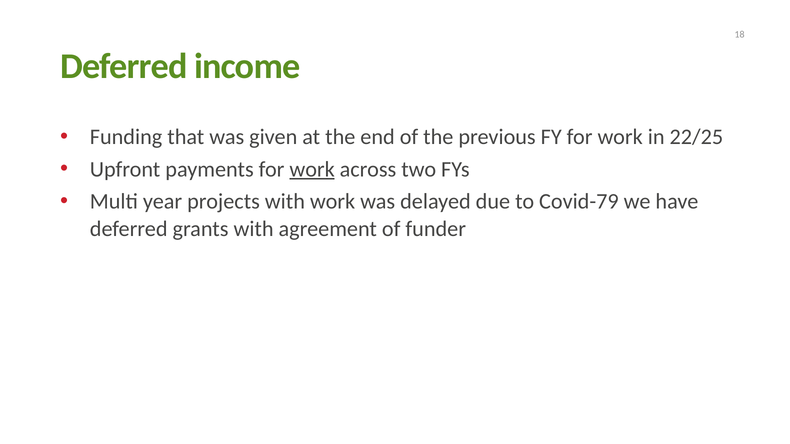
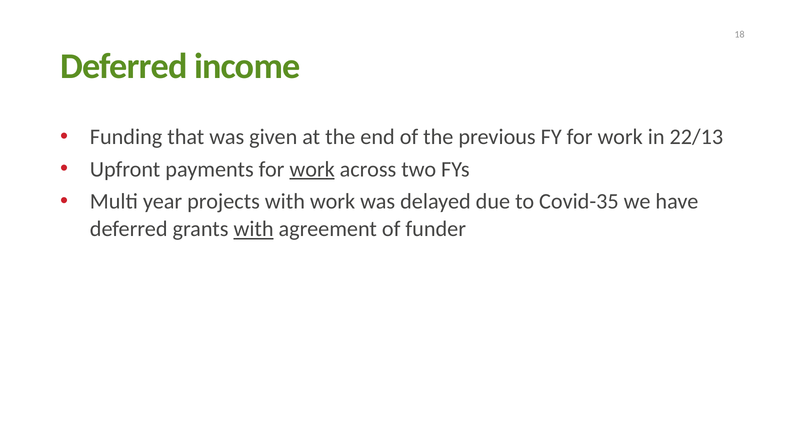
22/25: 22/25 -> 22/13
Covid-79: Covid-79 -> Covid-35
with at (254, 229) underline: none -> present
